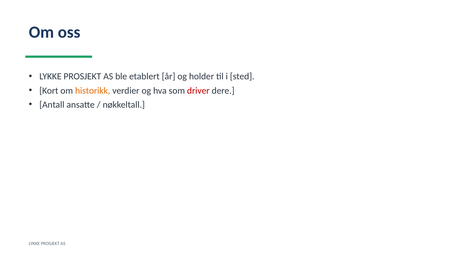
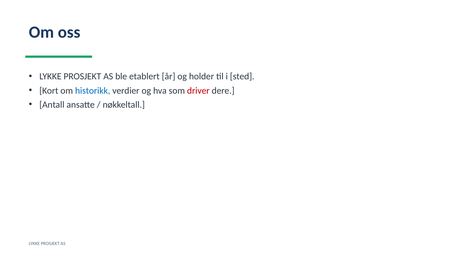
historikk colour: orange -> blue
